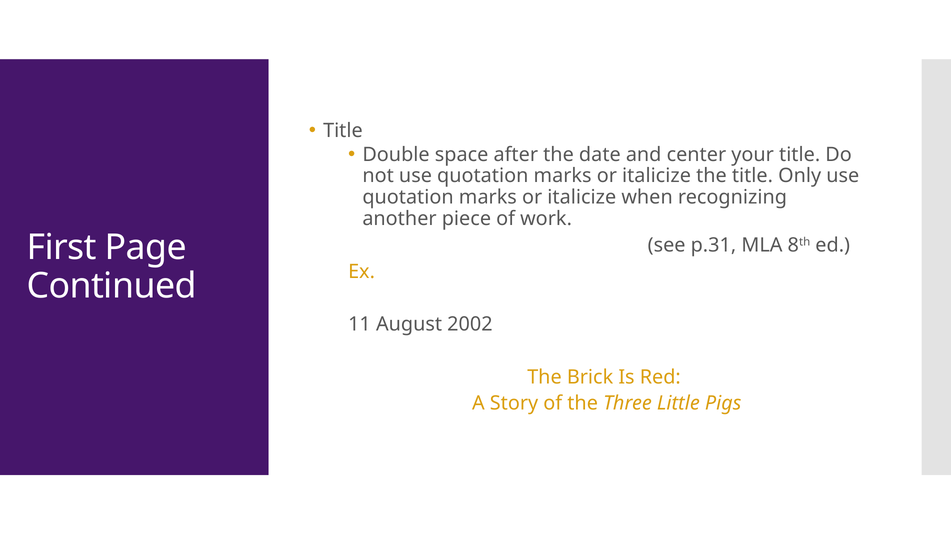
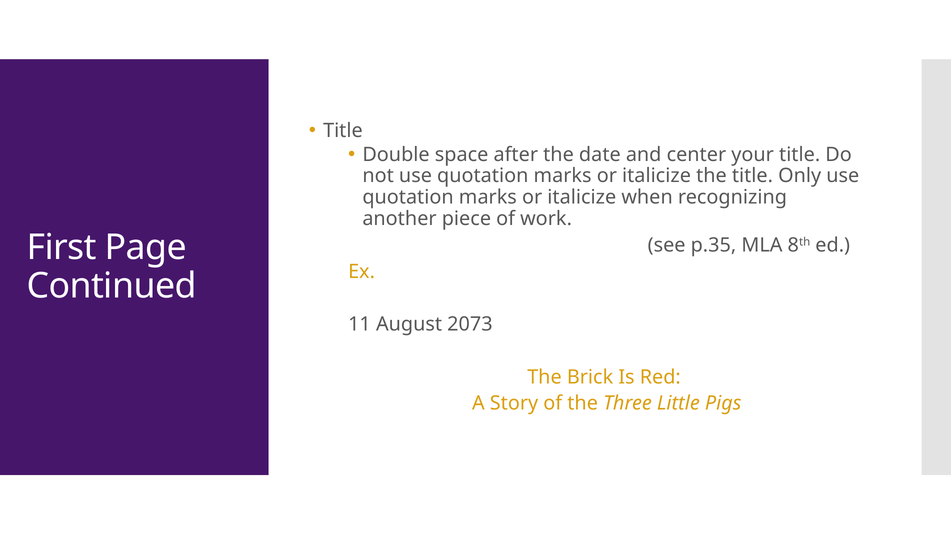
p.31: p.31 -> p.35
2002: 2002 -> 2073
